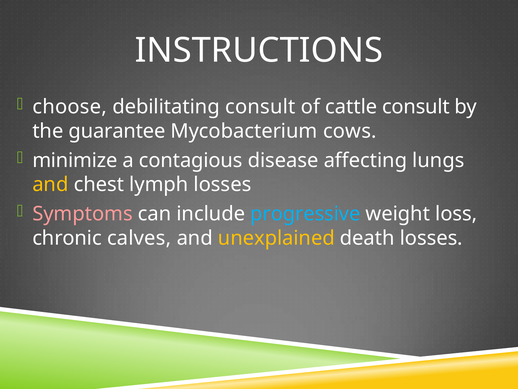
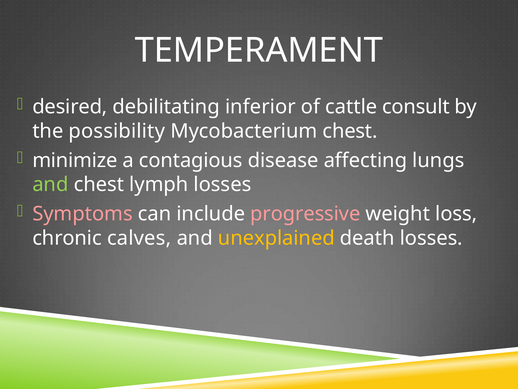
INSTRUCTIONS: INSTRUCTIONS -> TEMPERAMENT
choose: choose -> desired
debilitating consult: consult -> inferior
guarantee: guarantee -> possibility
Mycobacterium cows: cows -> chest
and at (50, 184) colour: yellow -> light green
progressive colour: light blue -> pink
